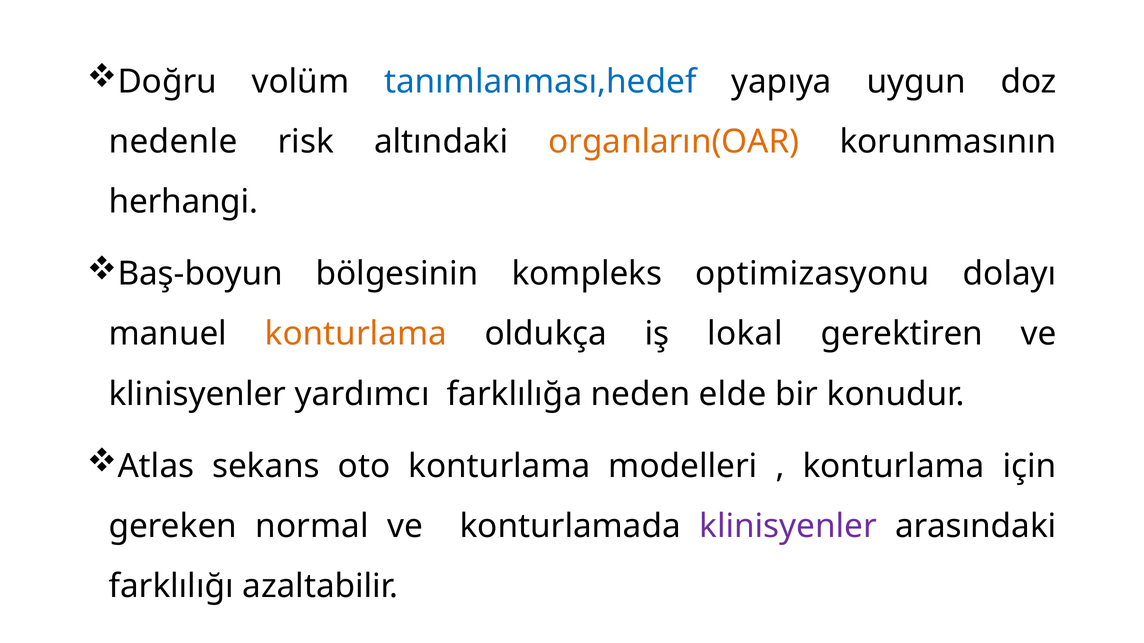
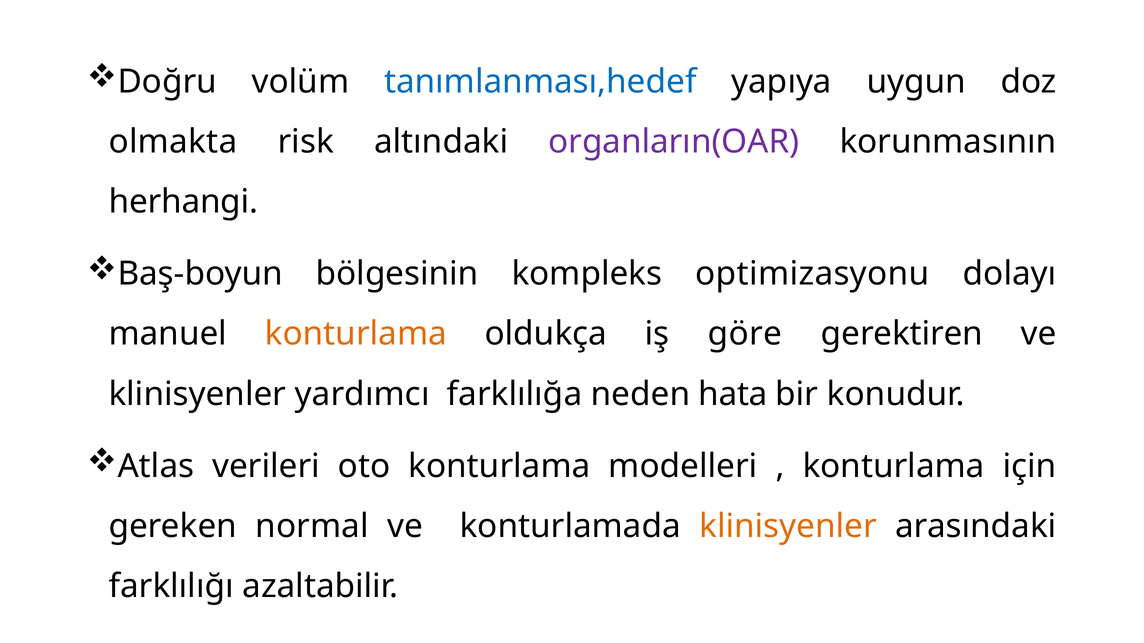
nedenle: nedenle -> olmakta
organların(OAR colour: orange -> purple
lokal: lokal -> göre
elde: elde -> hata
sekans: sekans -> verileri
klinisyenler at (788, 526) colour: purple -> orange
